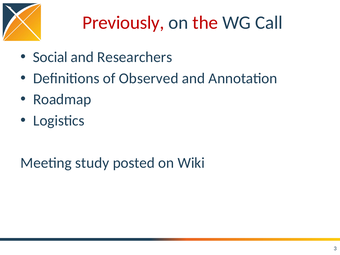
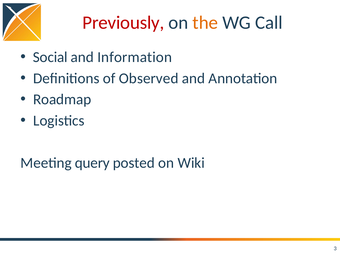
the colour: red -> orange
Researchers: Researchers -> Information
study: study -> query
